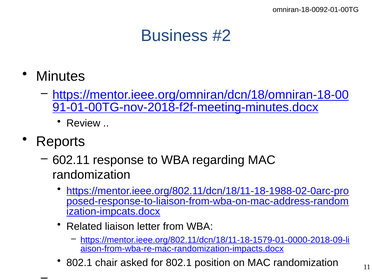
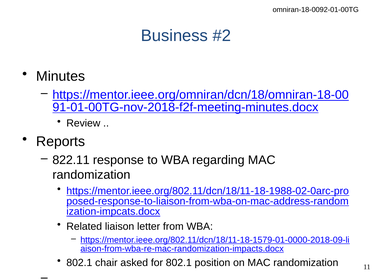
602.11: 602.11 -> 822.11
